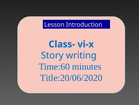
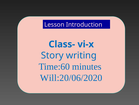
Title:20/06/2020: Title:20/06/2020 -> Will:20/06/2020
